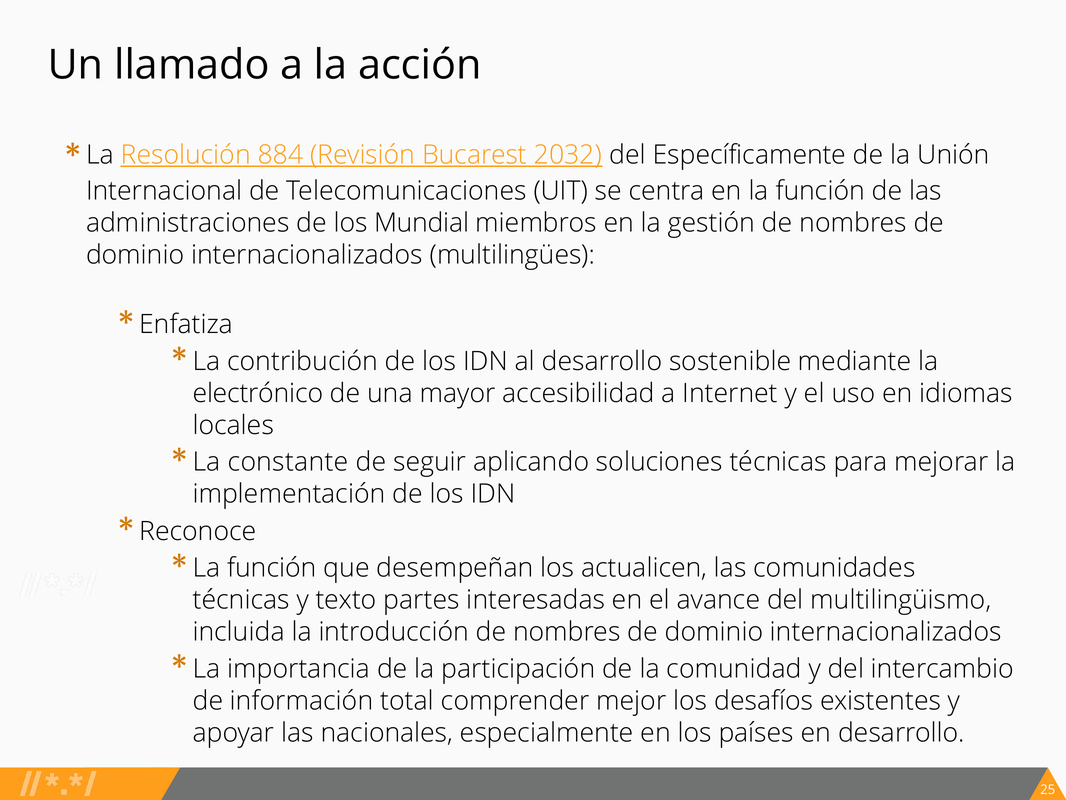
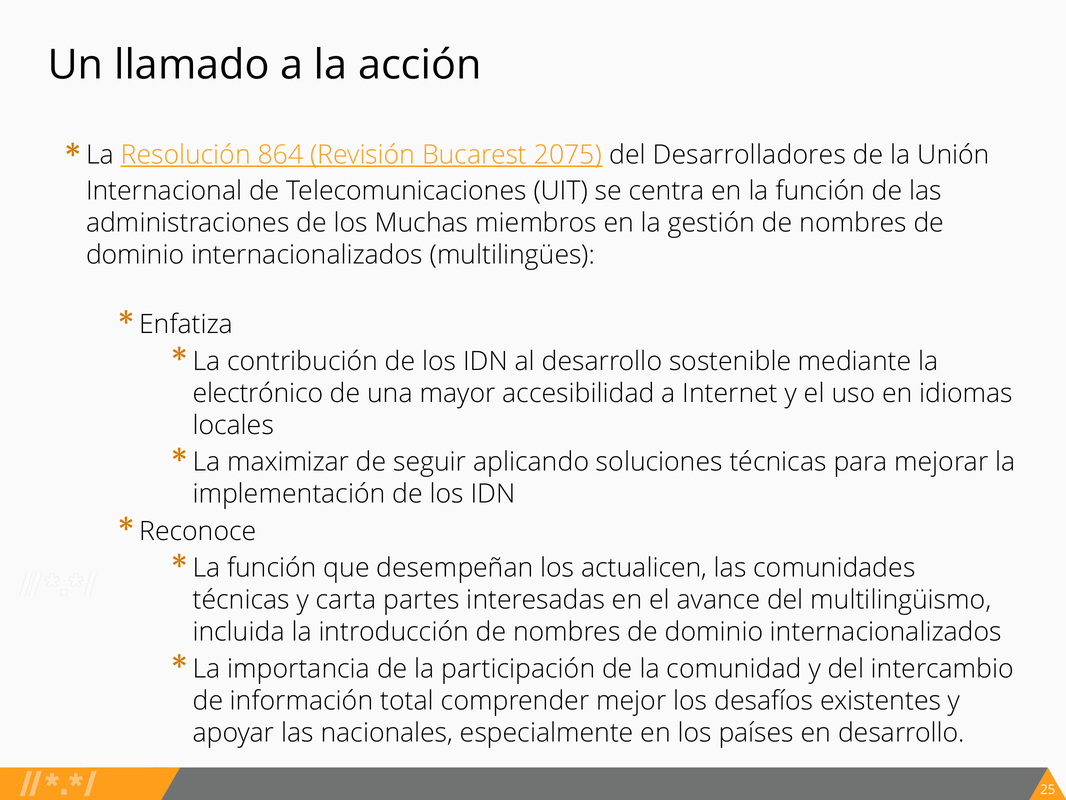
884: 884 -> 864
2032: 2032 -> 2075
Específicamente: Específicamente -> Desarrolladores
Mundial: Mundial -> Muchas
constante: constante -> maximizar
texto: texto -> carta
